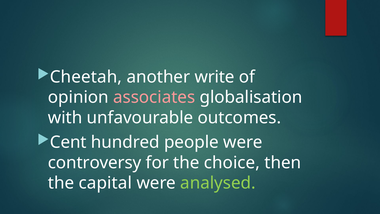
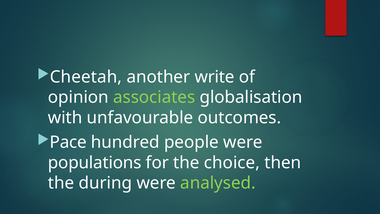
associates colour: pink -> light green
Cent: Cent -> Pace
controversy: controversy -> populations
capital: capital -> during
